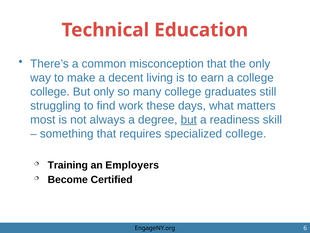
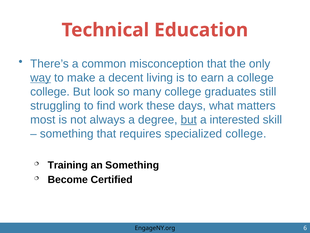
way underline: none -> present
But only: only -> look
readiness: readiness -> interested
an Employers: Employers -> Something
